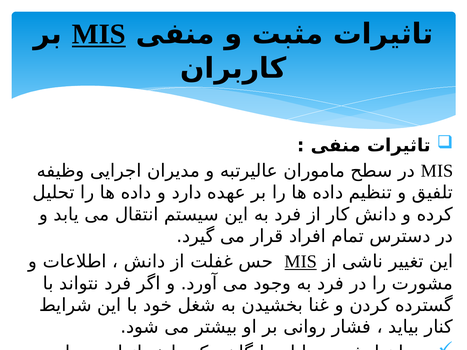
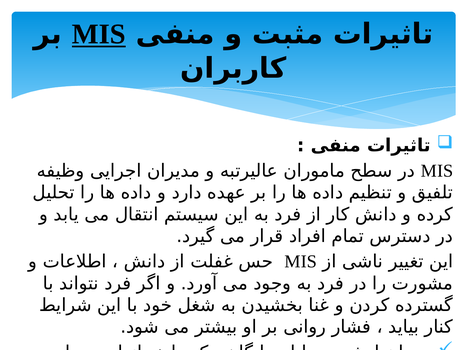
MIS at (301, 262) underline: present -> none
